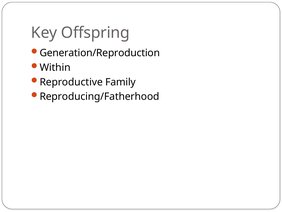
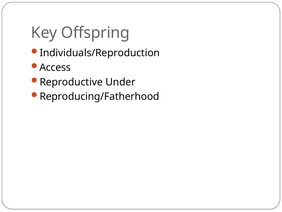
Generation/Reproduction: Generation/Reproduction -> Individuals/Reproduction
Within: Within -> Access
Family: Family -> Under
